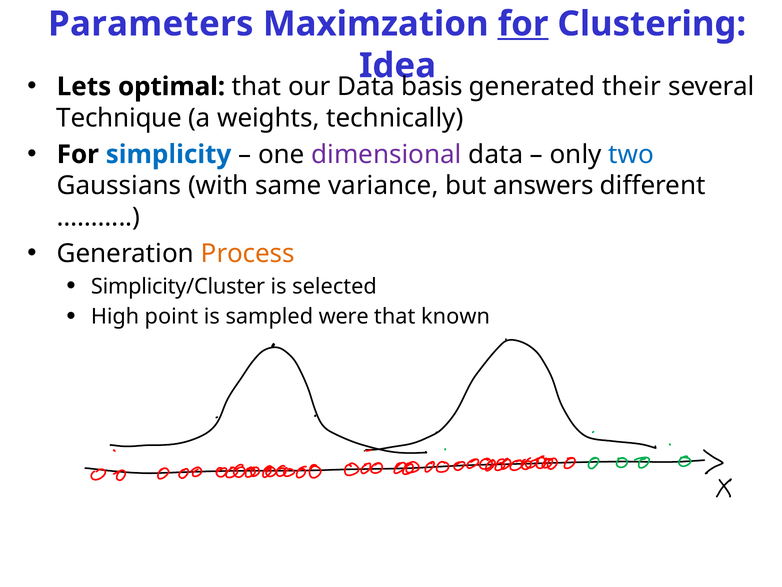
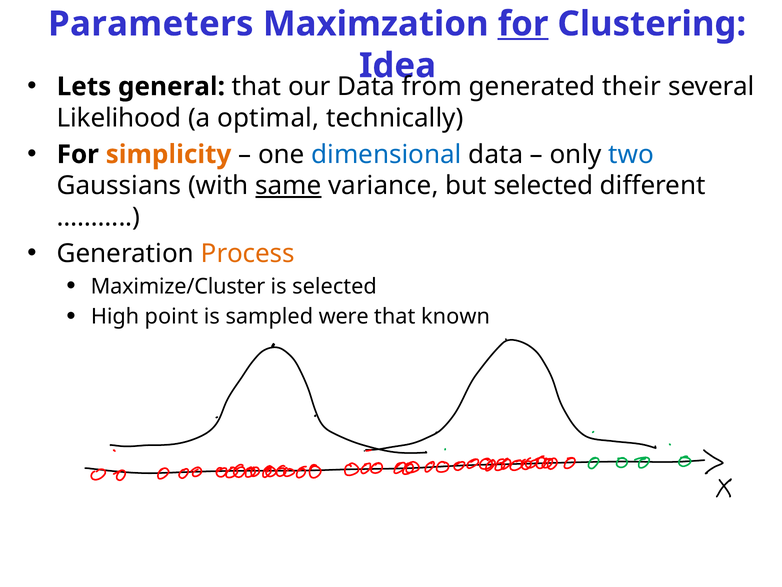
optimal: optimal -> general
basis: basis -> from
Technique: Technique -> Likelihood
weights: weights -> optimal
simplicity colour: blue -> orange
dimensional colour: purple -> blue
same underline: none -> present
but answers: answers -> selected
Simplicity/Cluster: Simplicity/Cluster -> Maximize/Cluster
